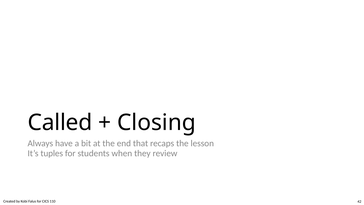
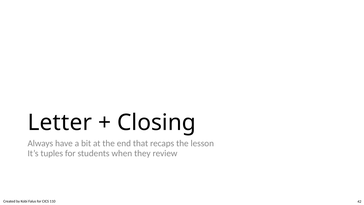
Called: Called -> Letter
